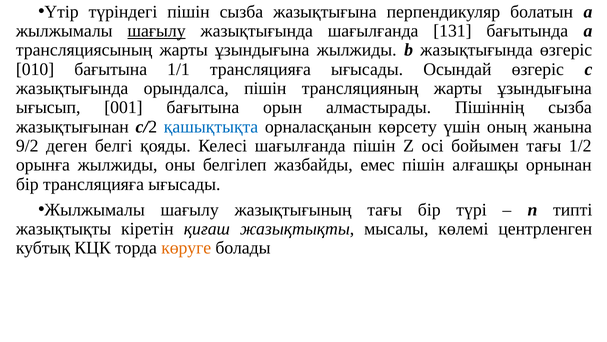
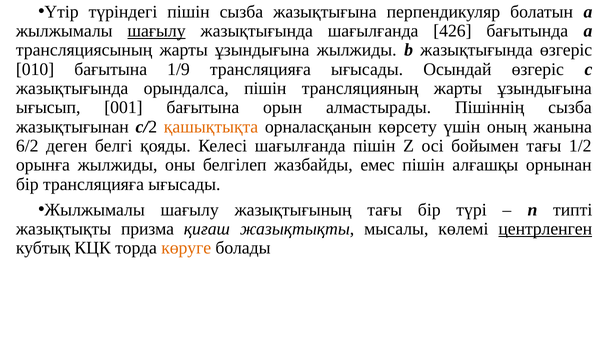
131: 131 -> 426
1/1: 1/1 -> 1/9
қашықтықта colour: blue -> orange
9/2: 9/2 -> 6/2
кіретін: кіретін -> призма
центрленген underline: none -> present
